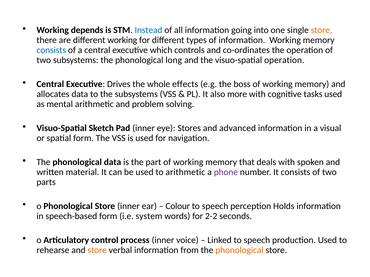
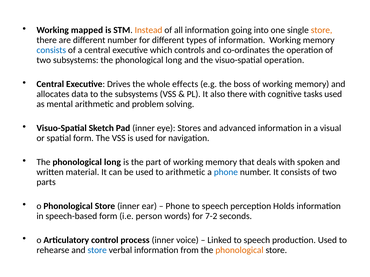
depends: depends -> mapped
Instead colour: blue -> orange
different working: working -> number
also more: more -> there
data at (113, 162): data -> long
phone at (226, 172) colour: purple -> blue
Colour at (178, 206): Colour -> Phone
system: system -> person
2-2: 2-2 -> 7-2
store at (97, 250) colour: orange -> blue
